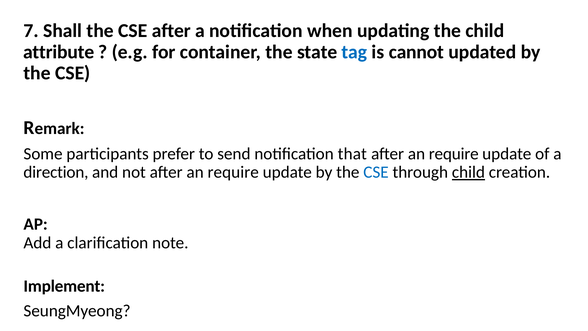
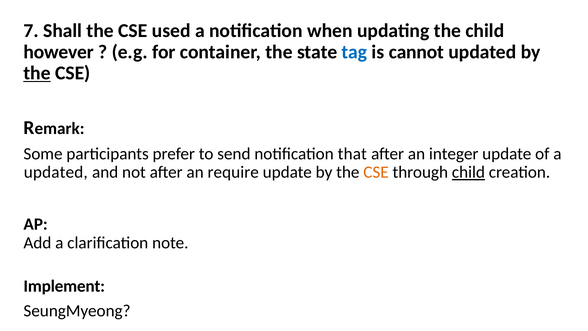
CSE after: after -> used
attribute: attribute -> however
the at (37, 73) underline: none -> present
require at (454, 154): require -> integer
direction at (56, 172): direction -> updated
CSE at (376, 172) colour: blue -> orange
